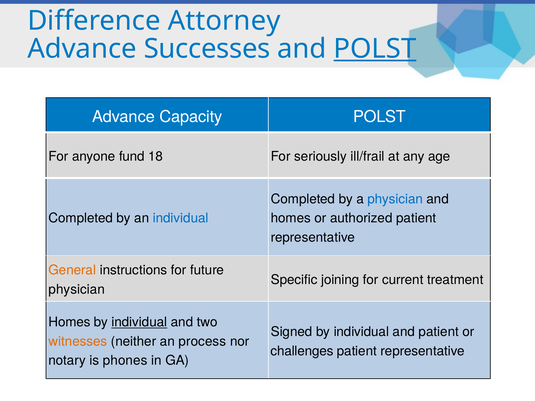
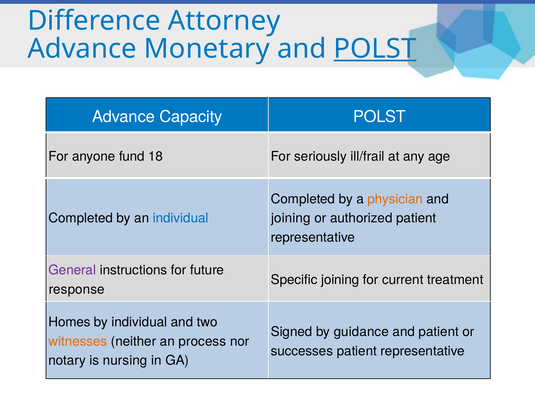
Successes: Successes -> Monetary
physician at (395, 199) colour: blue -> orange
homes at (291, 218): homes -> joining
General colour: orange -> purple
physician at (77, 290): physician -> response
individual at (139, 322) underline: present -> none
Signed by individual: individual -> guidance
challenges: challenges -> successes
phones: phones -> nursing
